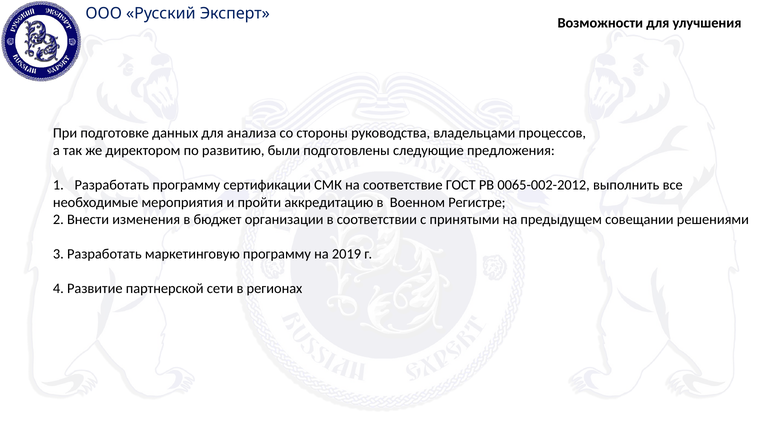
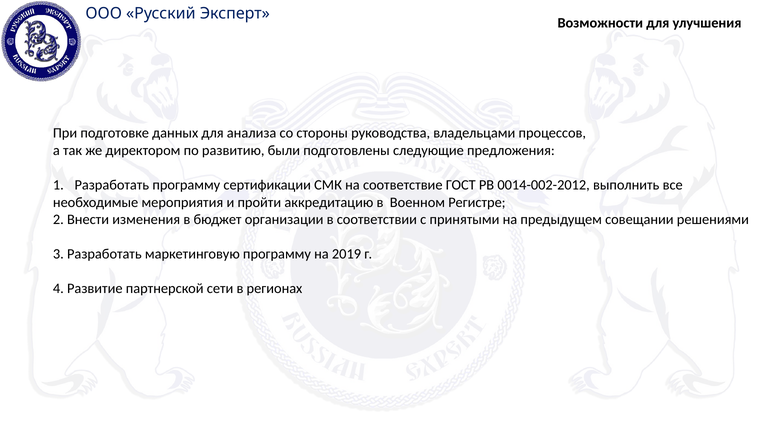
0065-002-2012: 0065-002-2012 -> 0014-002-2012
